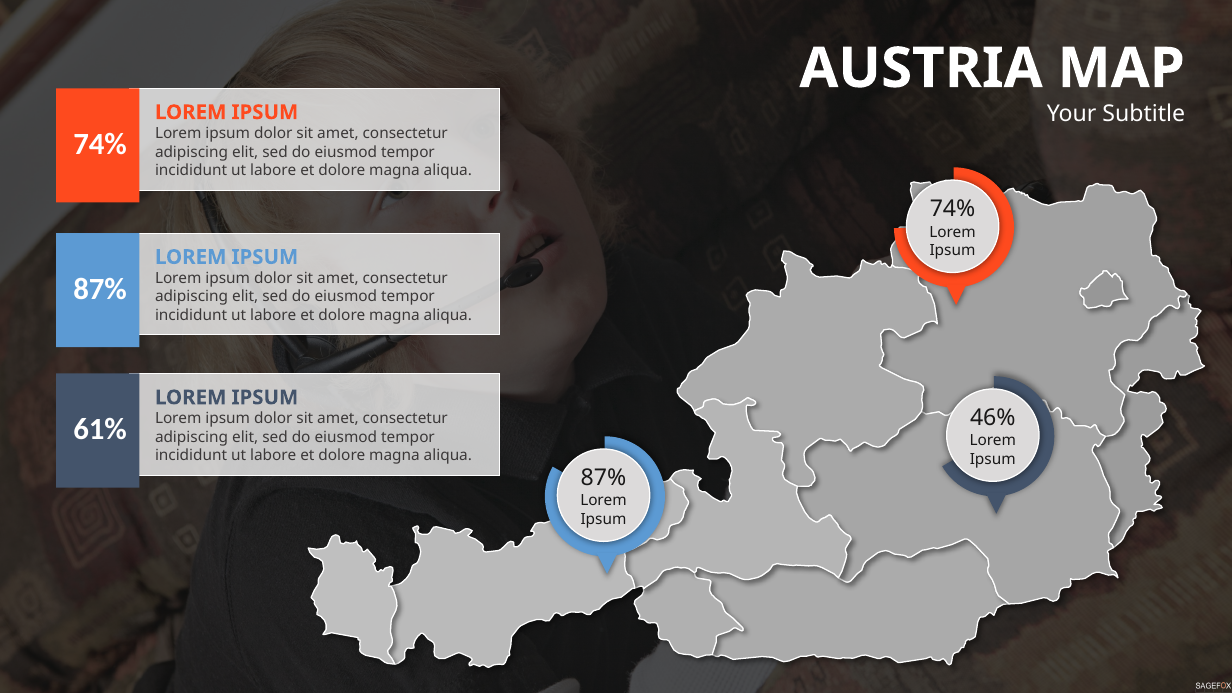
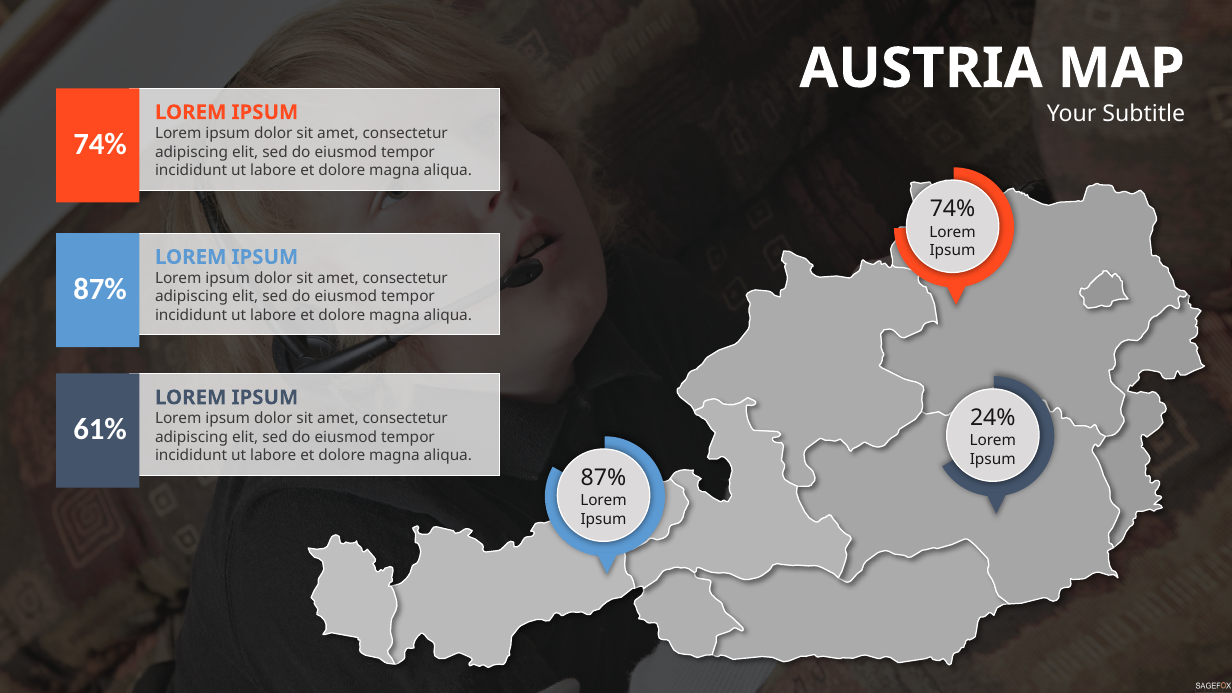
46%: 46% -> 24%
